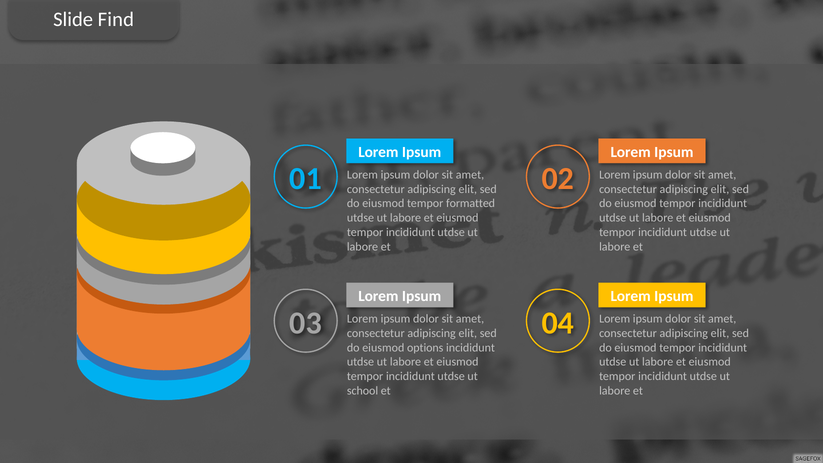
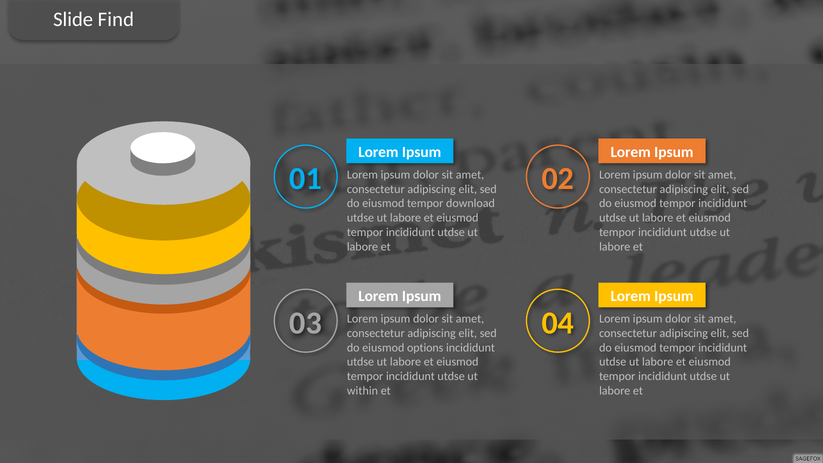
formatted: formatted -> download
school: school -> within
